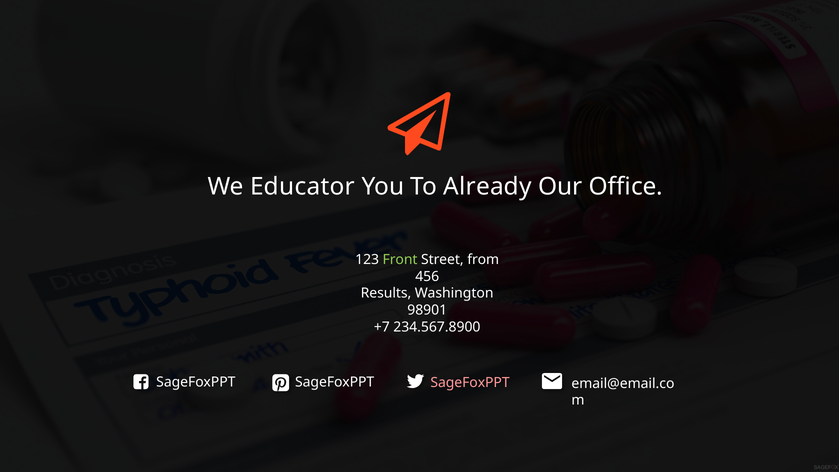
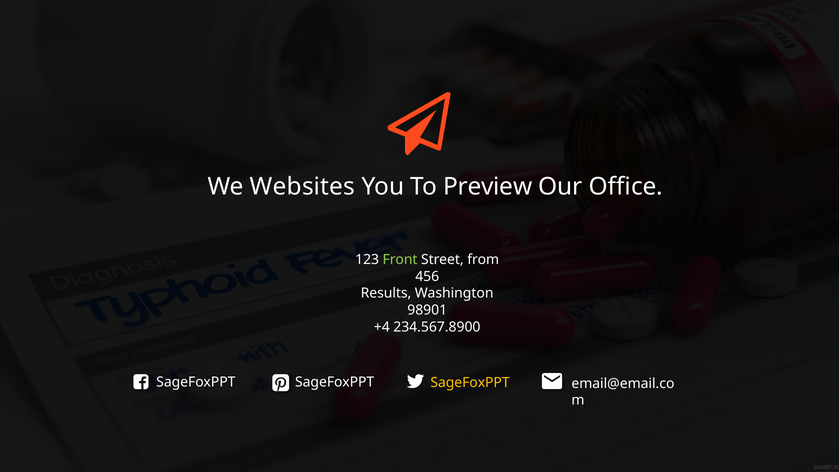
Educator: Educator -> Websites
Already: Already -> Preview
+7: +7 -> +4
SageFoxPPT at (470, 382) colour: pink -> yellow
